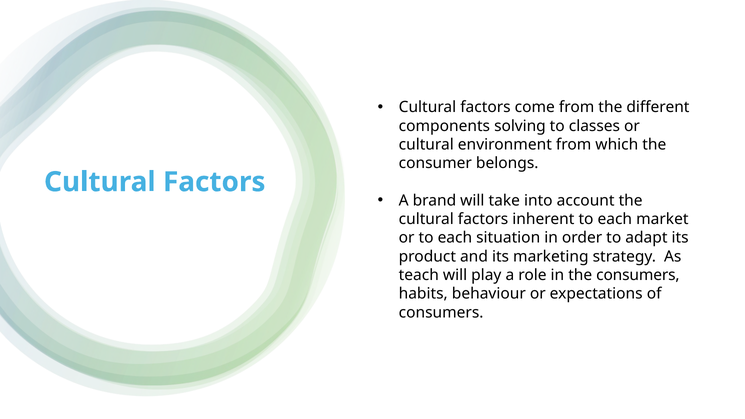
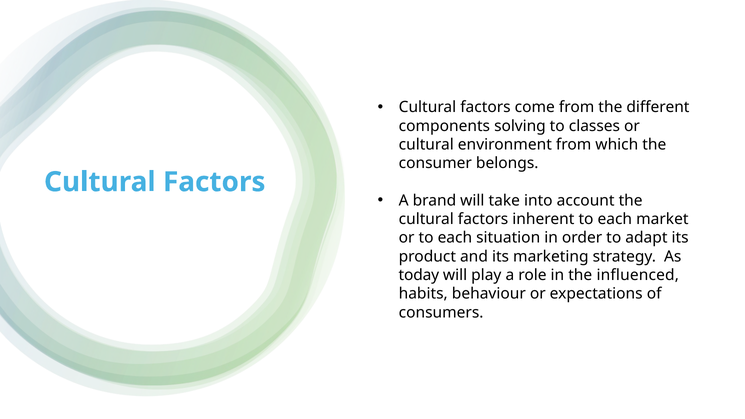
teach: teach -> today
the consumers: consumers -> influenced
